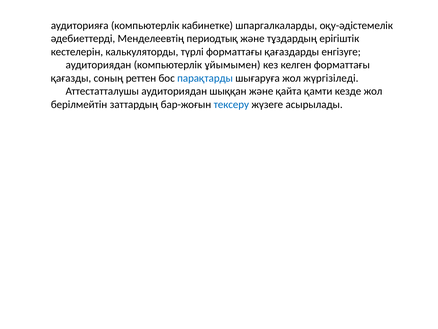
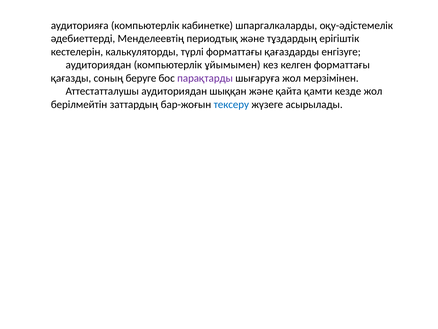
реттен: реттен -> беруге
парақтарды colour: blue -> purple
жүргізіледі: жүргізіледі -> мерзімінен
